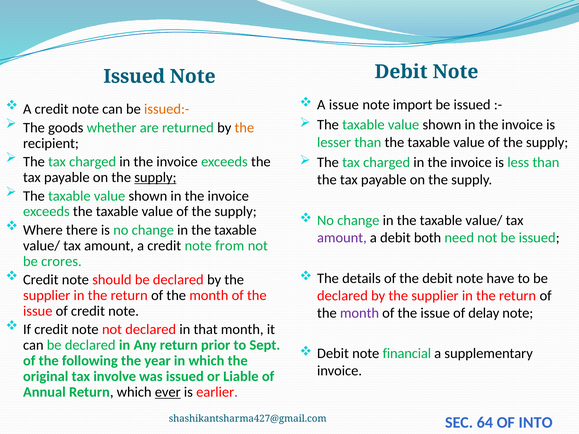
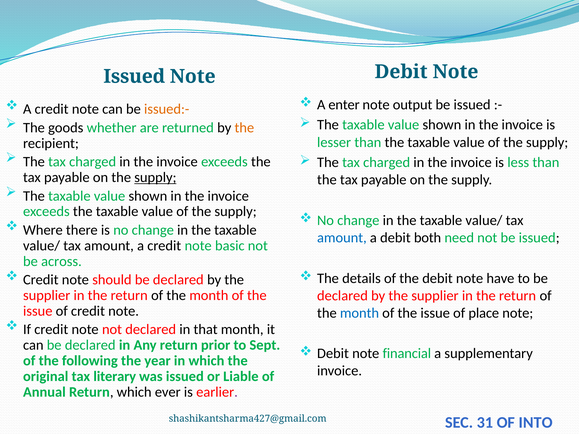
A issue: issue -> enter
import: import -> output
amount at (342, 238) colour: purple -> blue
from: from -> basic
crores: crores -> across
month at (359, 313) colour: purple -> blue
delay: delay -> place
involve: involve -> literary
ever underline: present -> none
64: 64 -> 31
